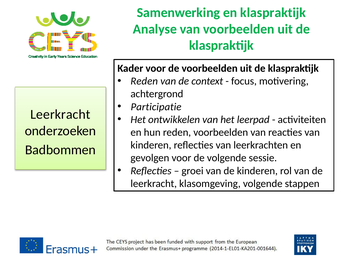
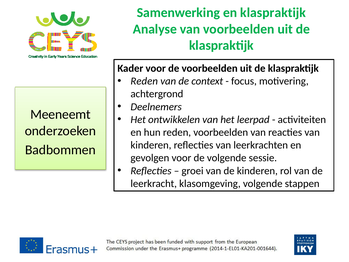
Participatie: Participatie -> Deelnemers
Leerkracht at (60, 114): Leerkracht -> Meeneemt
